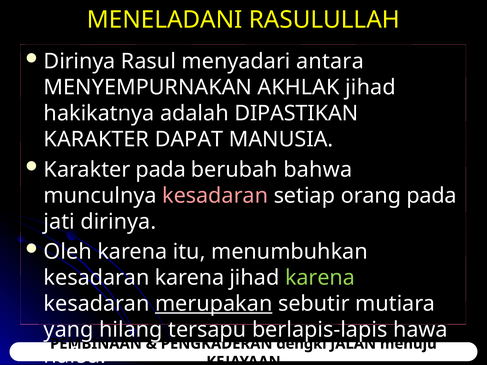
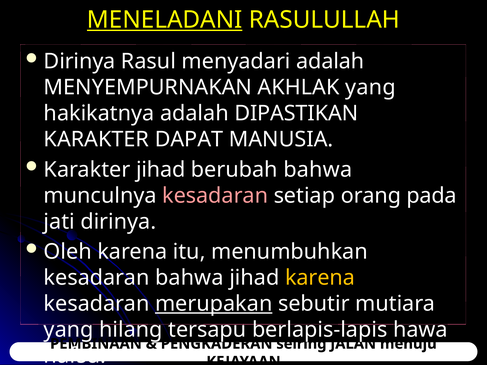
MENELADANI underline: none -> present
menyadari antara: antara -> adalah
AKHLAK jihad: jihad -> yang
Karakter pada: pada -> jihad
kesadaran karena: karena -> bahwa
karena at (320, 278) colour: light green -> yellow
dengki: dengki -> seiring
